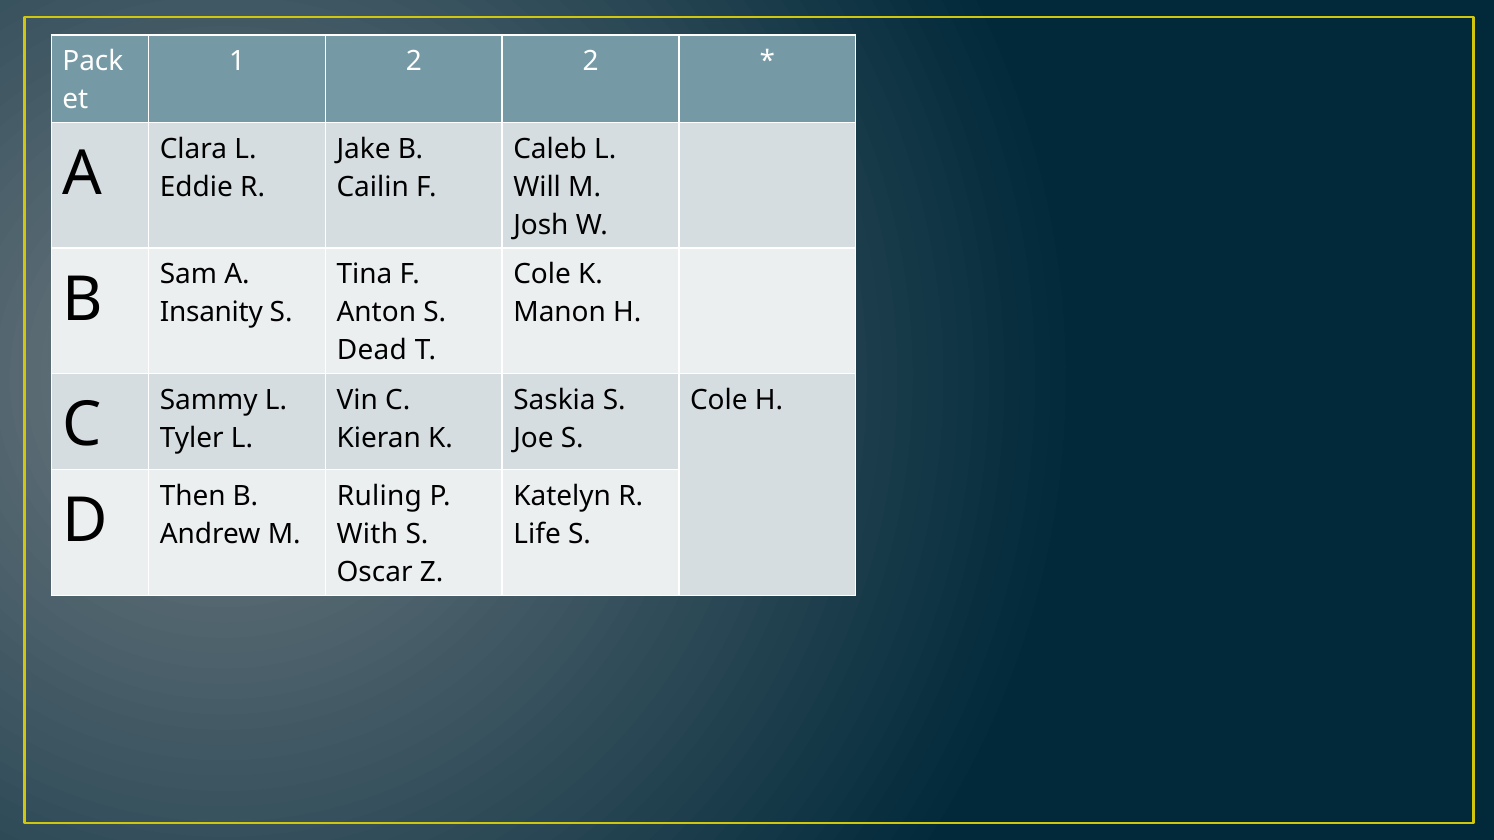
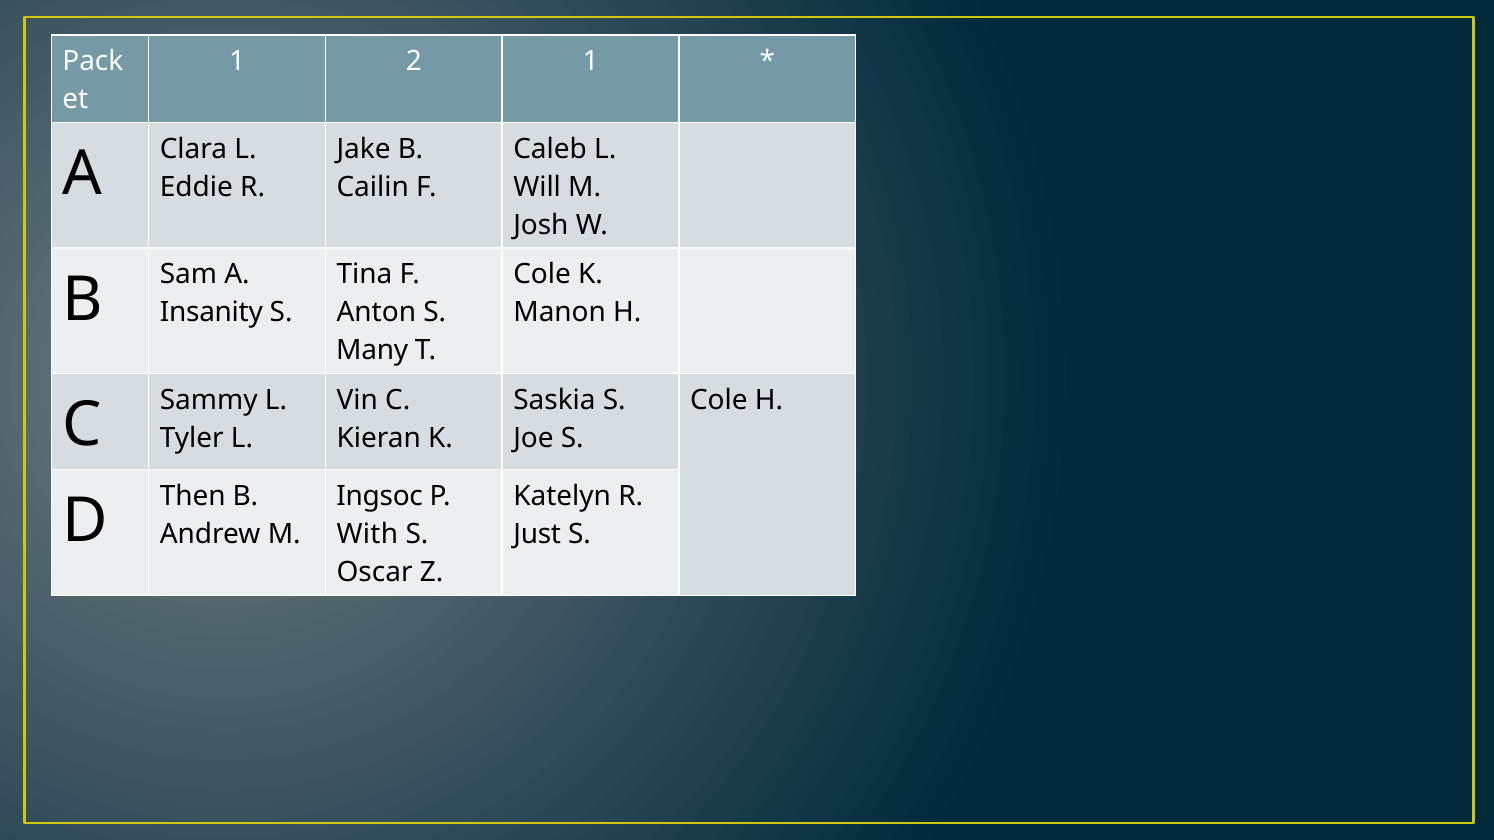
2 2: 2 -> 1
Dead: Dead -> Many
Ruling: Ruling -> Ingsoc
Life: Life -> Just
